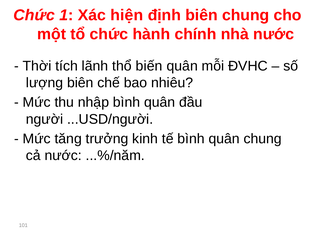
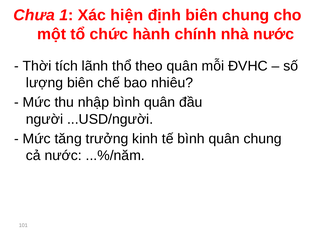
Chức at (34, 15): Chức -> Chưa
biến: biến -> theo
